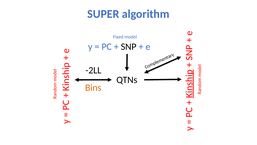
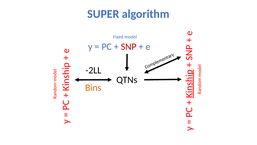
SNP colour: black -> red
